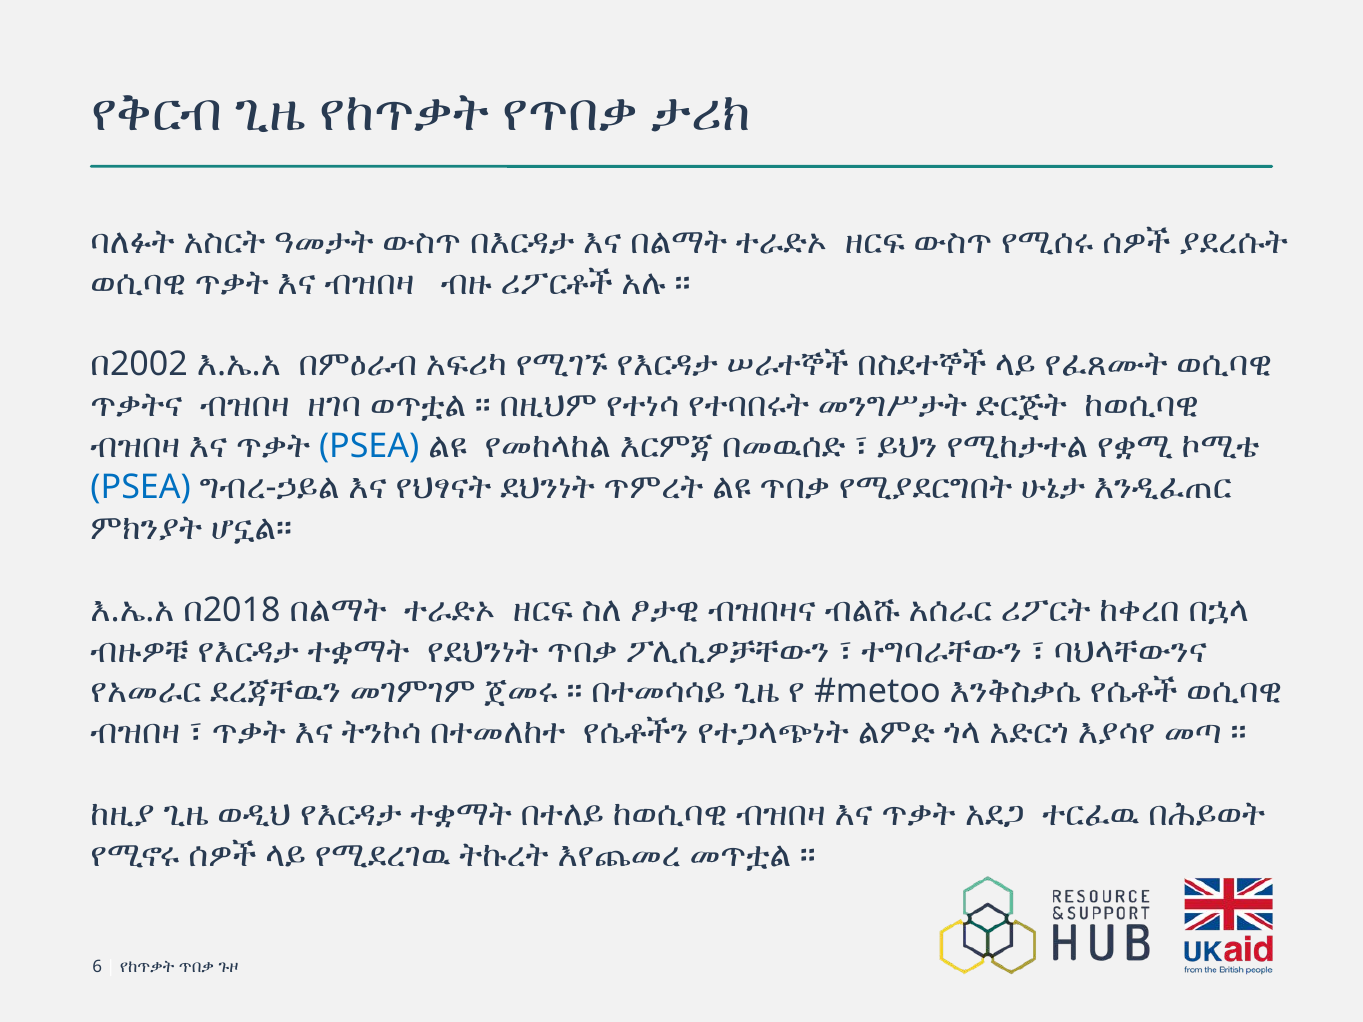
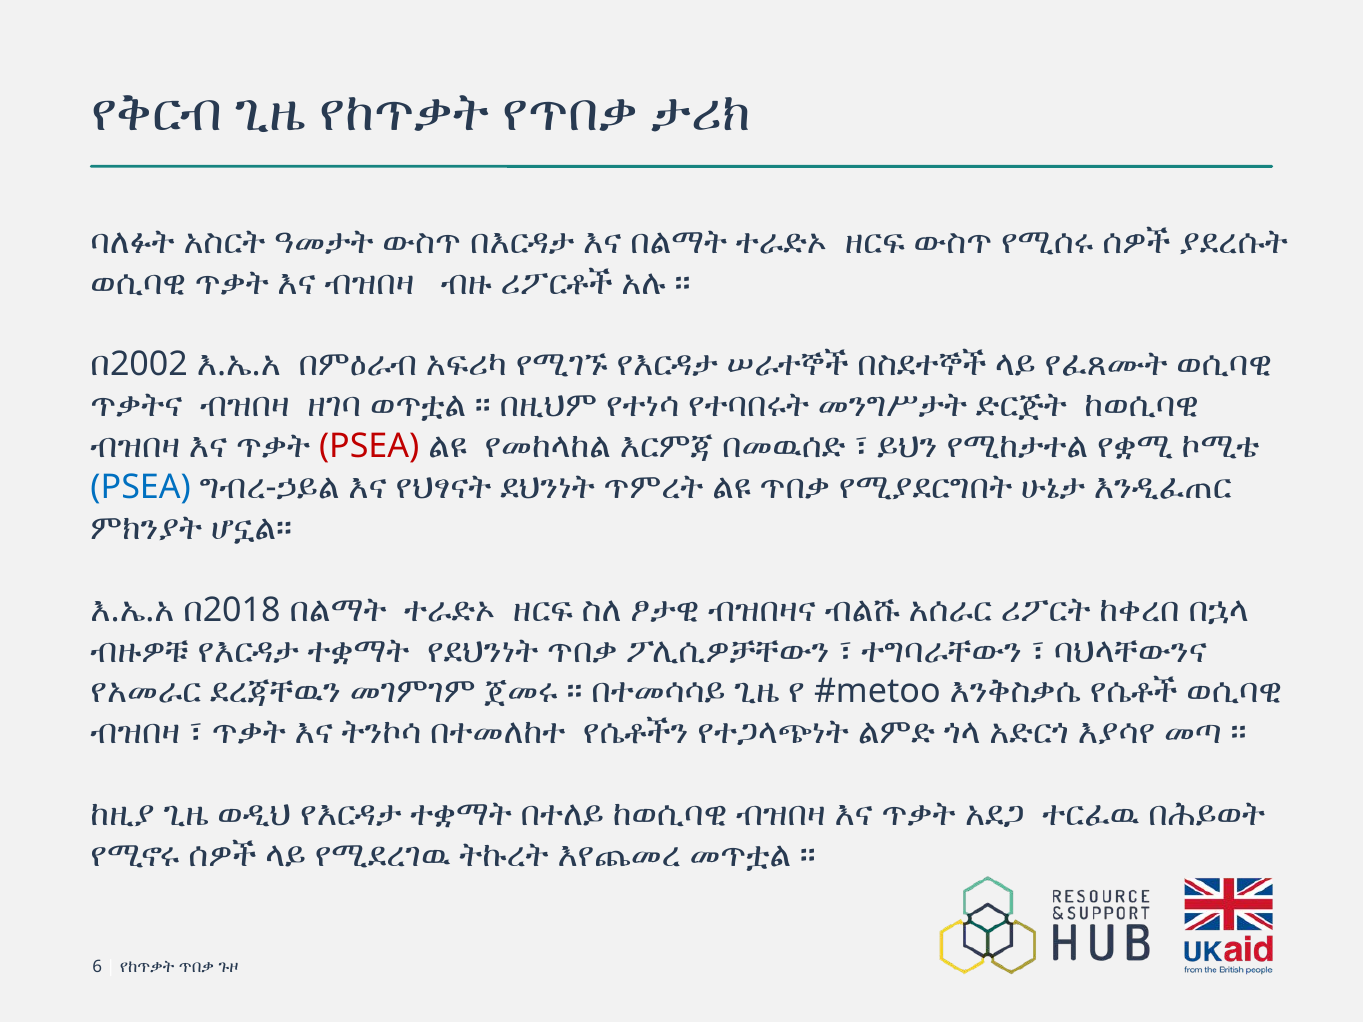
PSEA at (369, 446) colour: blue -> red
